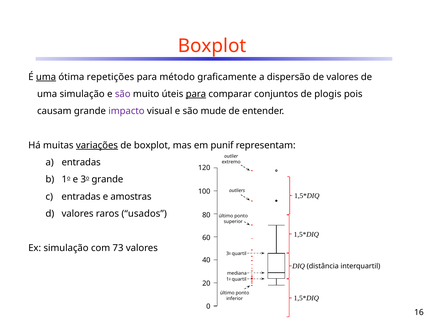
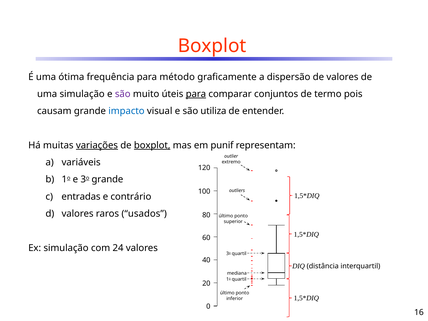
uma at (46, 77) underline: present -> none
repetições: repetições -> frequência
plogis: plogis -> termo
impacto colour: purple -> blue
mude: mude -> utiliza
boxplot at (152, 145) underline: none -> present
a entradas: entradas -> variáveis
amostras: amostras -> contrário
73: 73 -> 24
